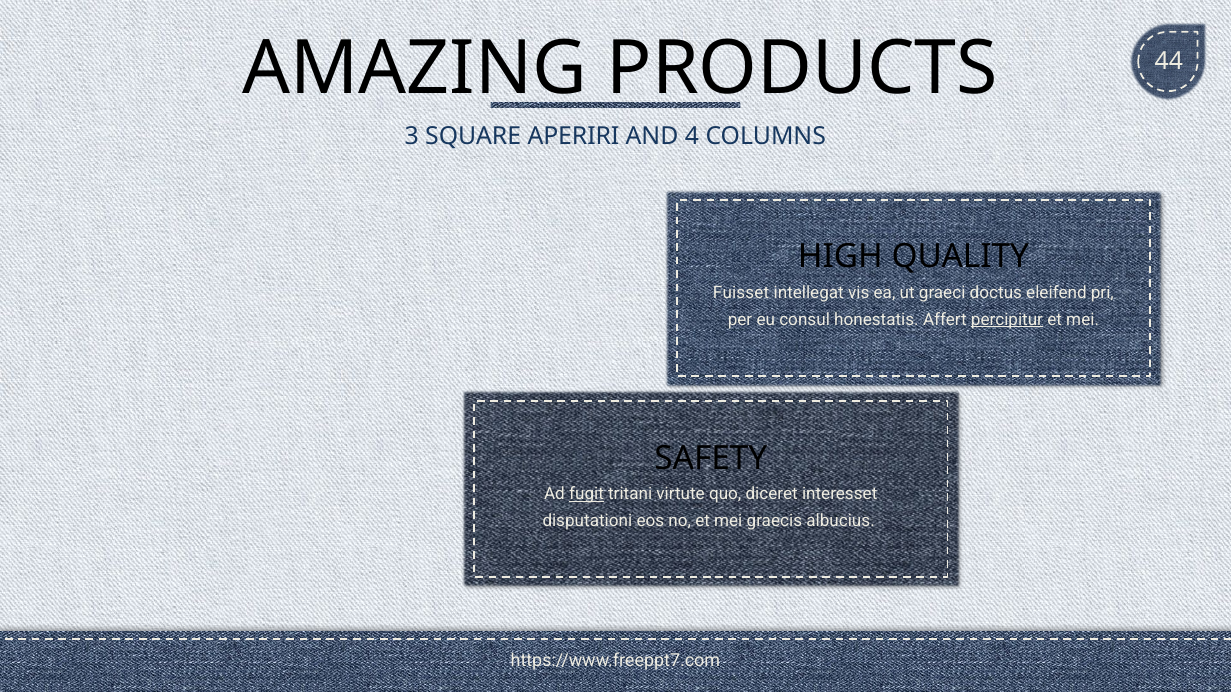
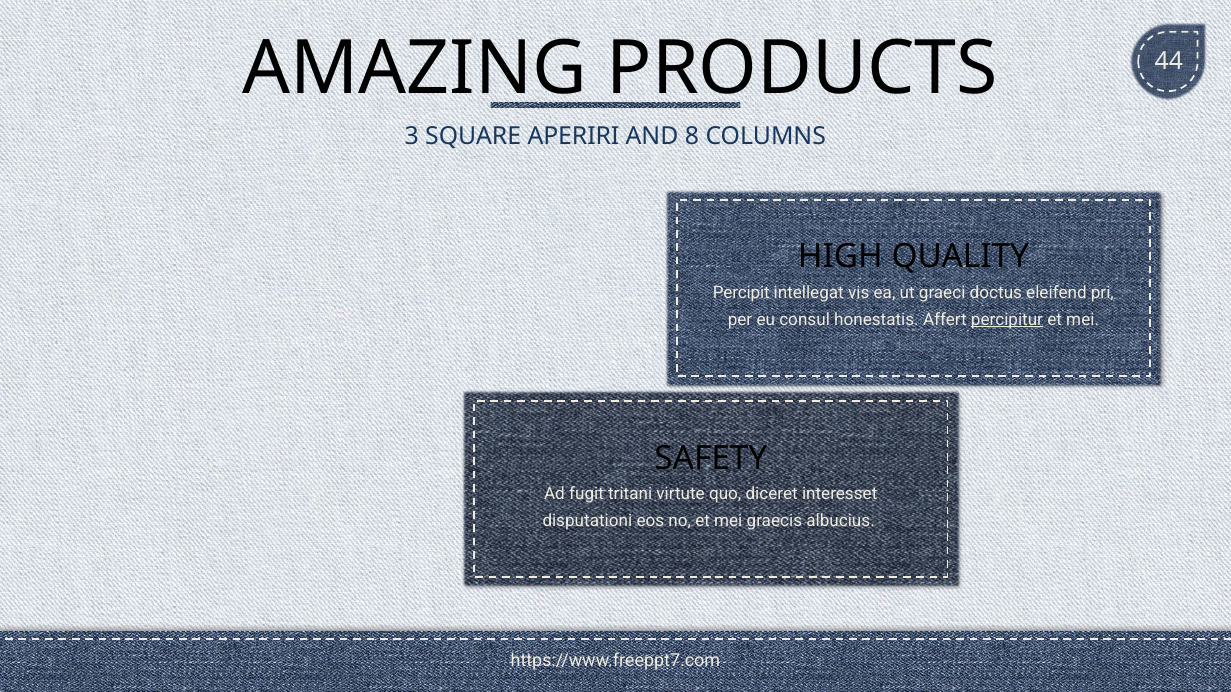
4: 4 -> 8
Fuisset: Fuisset -> Percipit
fugit underline: present -> none
